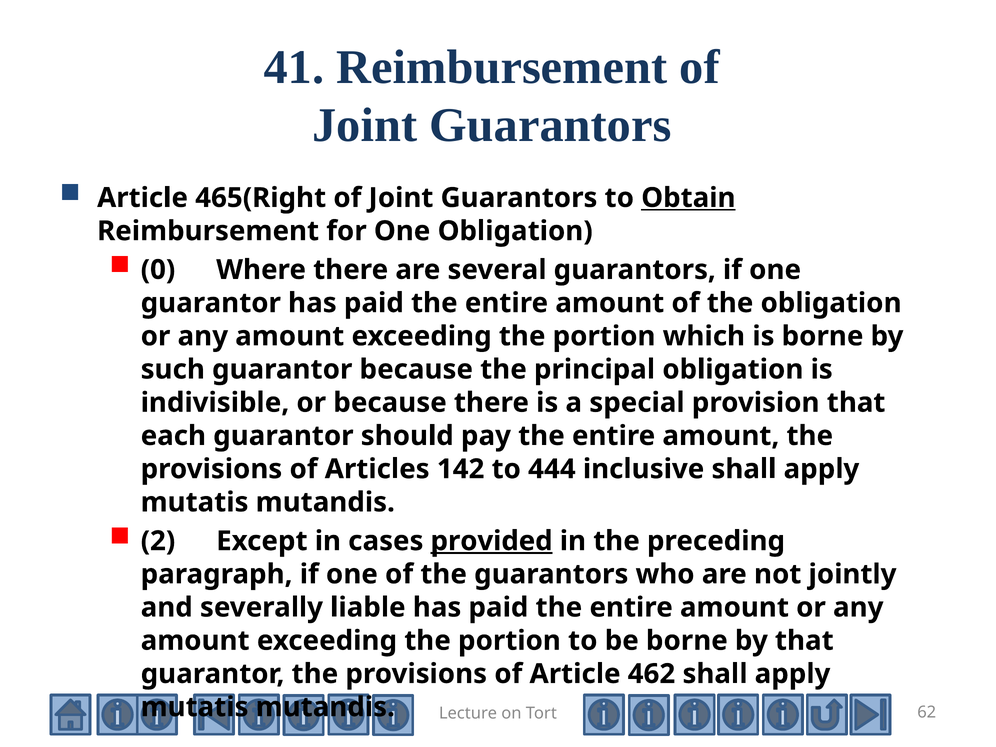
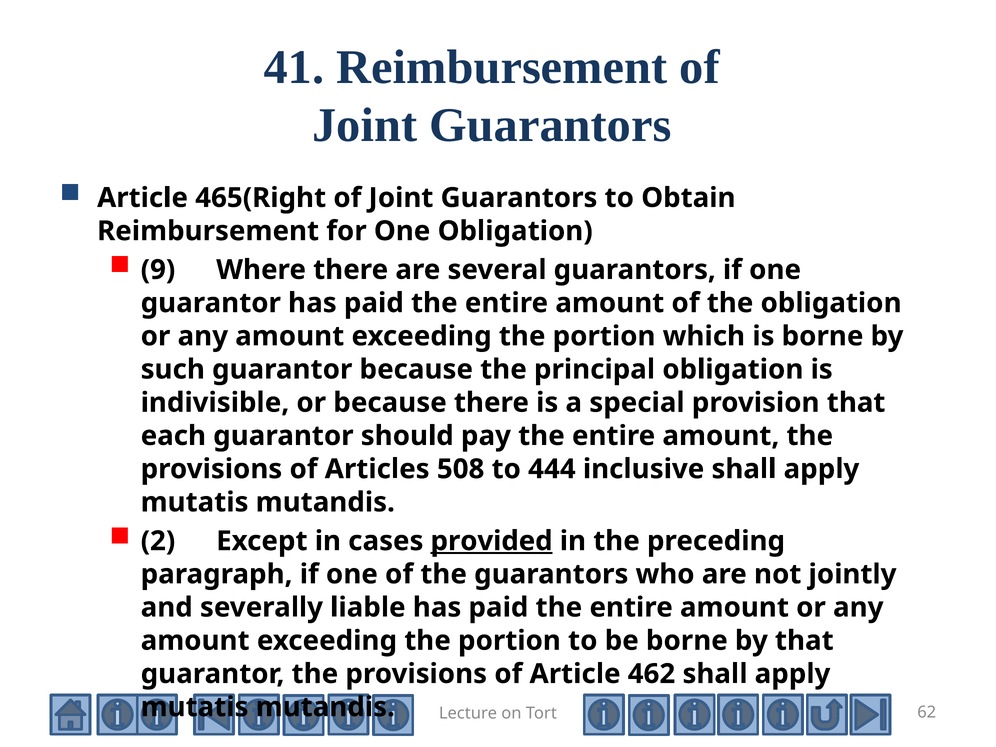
Obtain underline: present -> none
0: 0 -> 9
142: 142 -> 508
